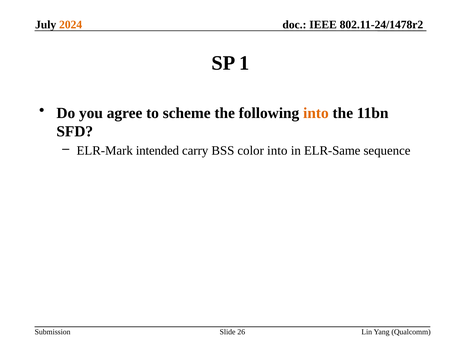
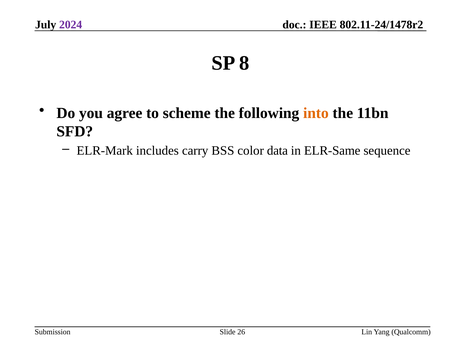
2024 colour: orange -> purple
1: 1 -> 8
intended: intended -> includes
color into: into -> data
